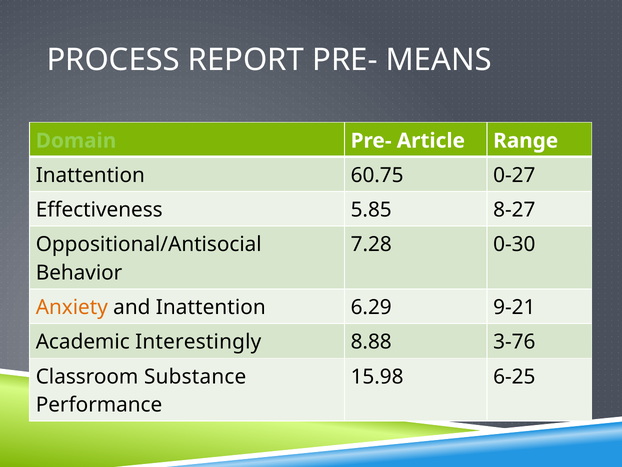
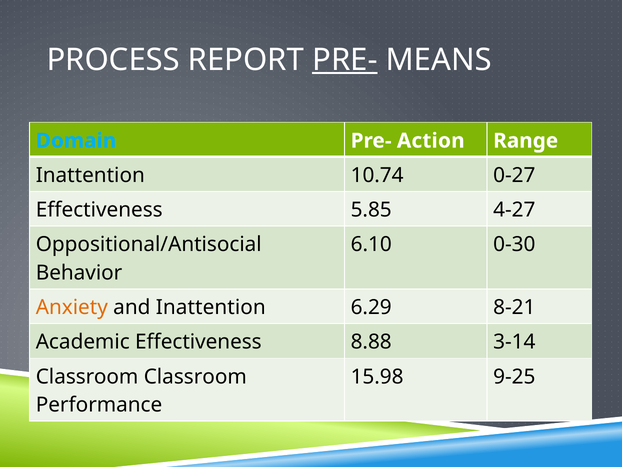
PRE- at (345, 60) underline: none -> present
Domain colour: light green -> light blue
Article: Article -> Action
60.75: 60.75 -> 10.74
8-27: 8-27 -> 4-27
7.28: 7.28 -> 6.10
9-21: 9-21 -> 8-21
Academic Interestingly: Interestingly -> Effectiveness
3-76: 3-76 -> 3-14
Classroom Substance: Substance -> Classroom
6-25: 6-25 -> 9-25
